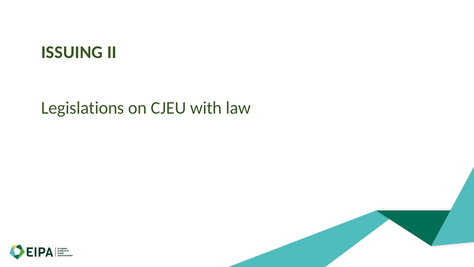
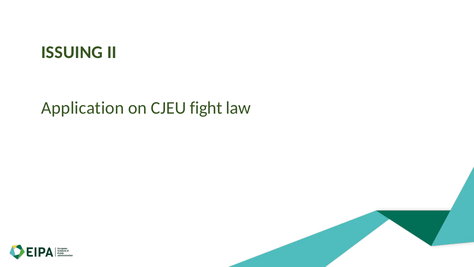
Legislations: Legislations -> Application
with: with -> fight
